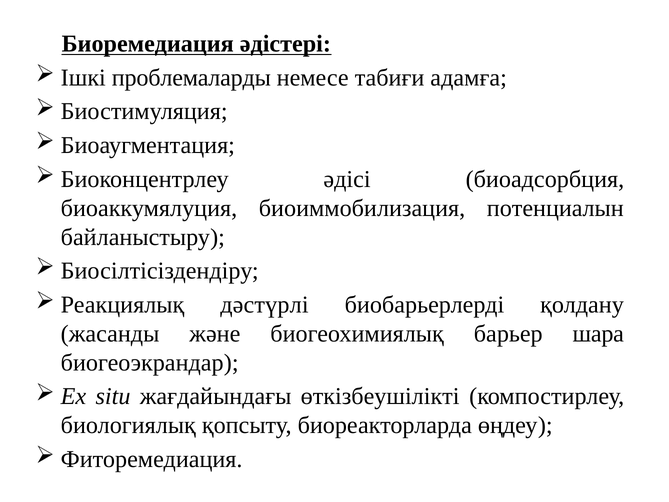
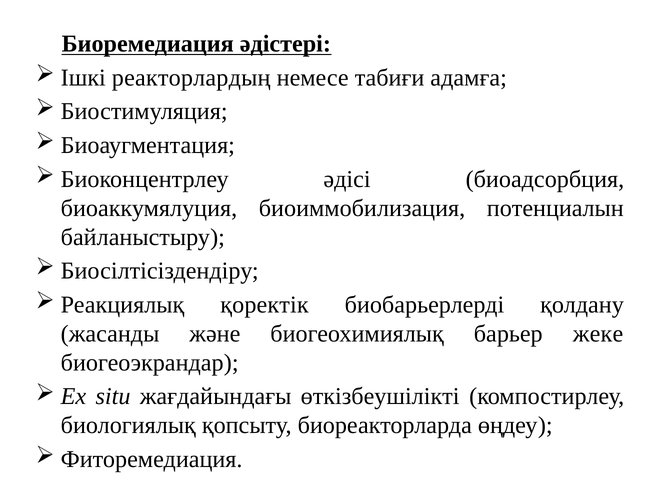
проблемаларды: проблемаларды -> реакторлардың
дәстүрлі: дәстүрлі -> қоректік
шара: шара -> жеке
